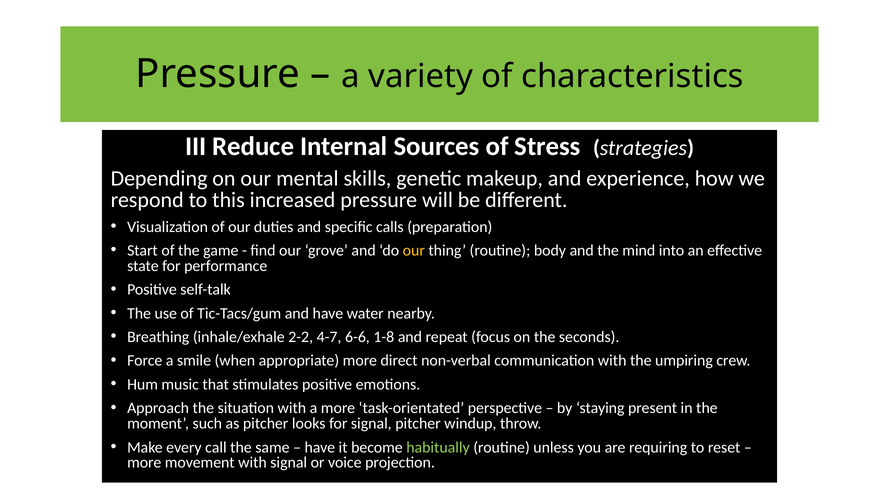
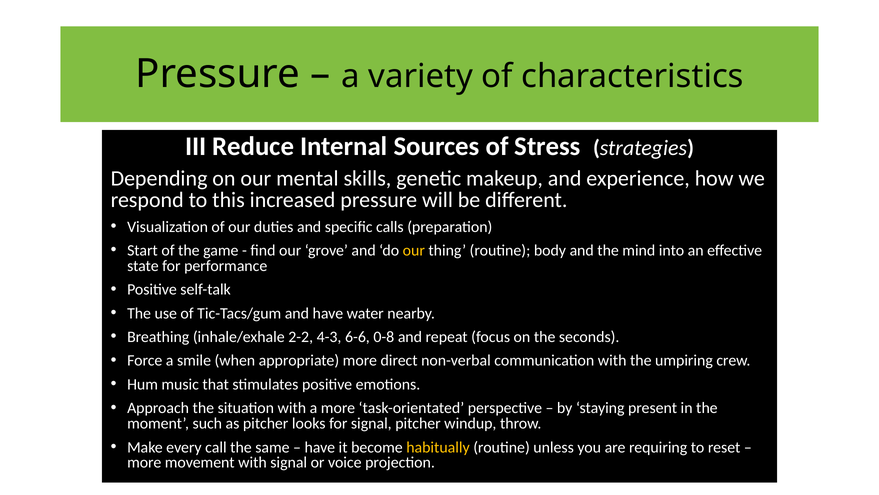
4-7: 4-7 -> 4-3
1-8: 1-8 -> 0-8
habitually colour: light green -> yellow
